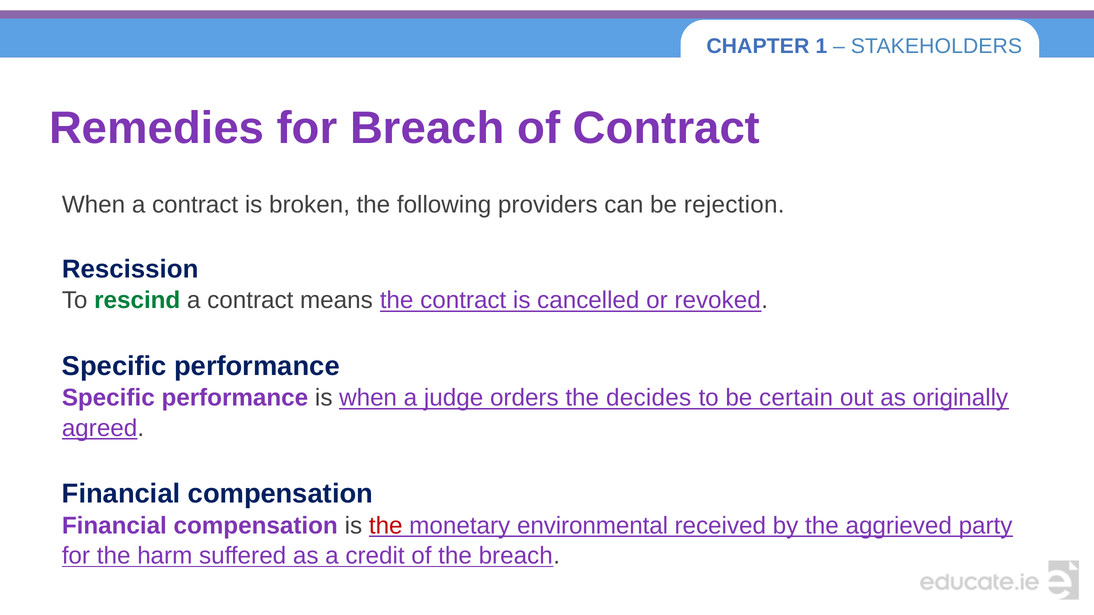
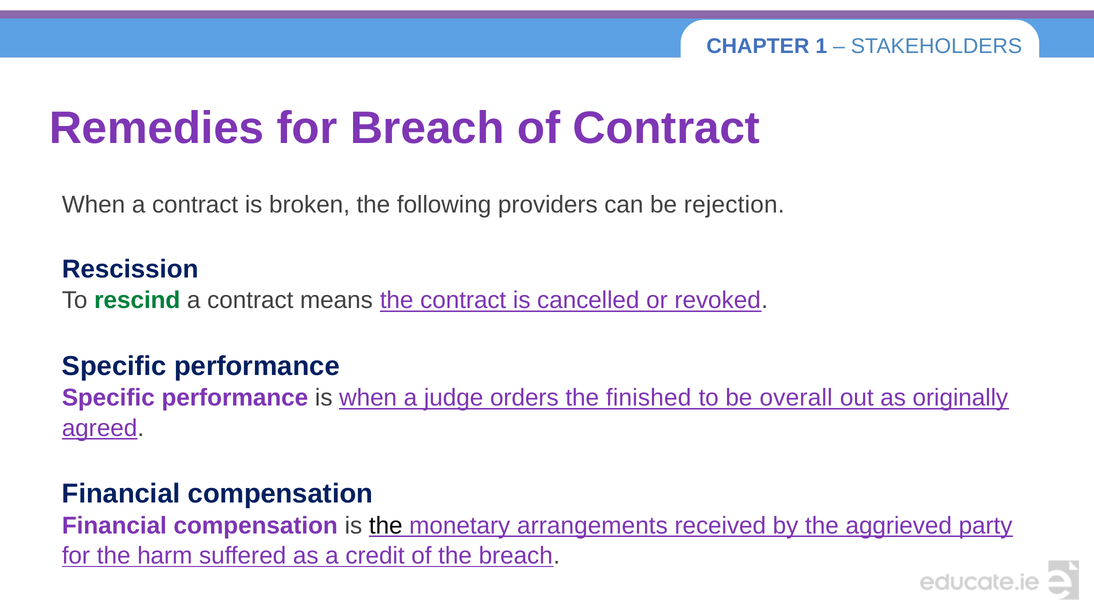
decides: decides -> finished
certain: certain -> overall
the at (386, 526) colour: red -> black
environmental: environmental -> arrangements
